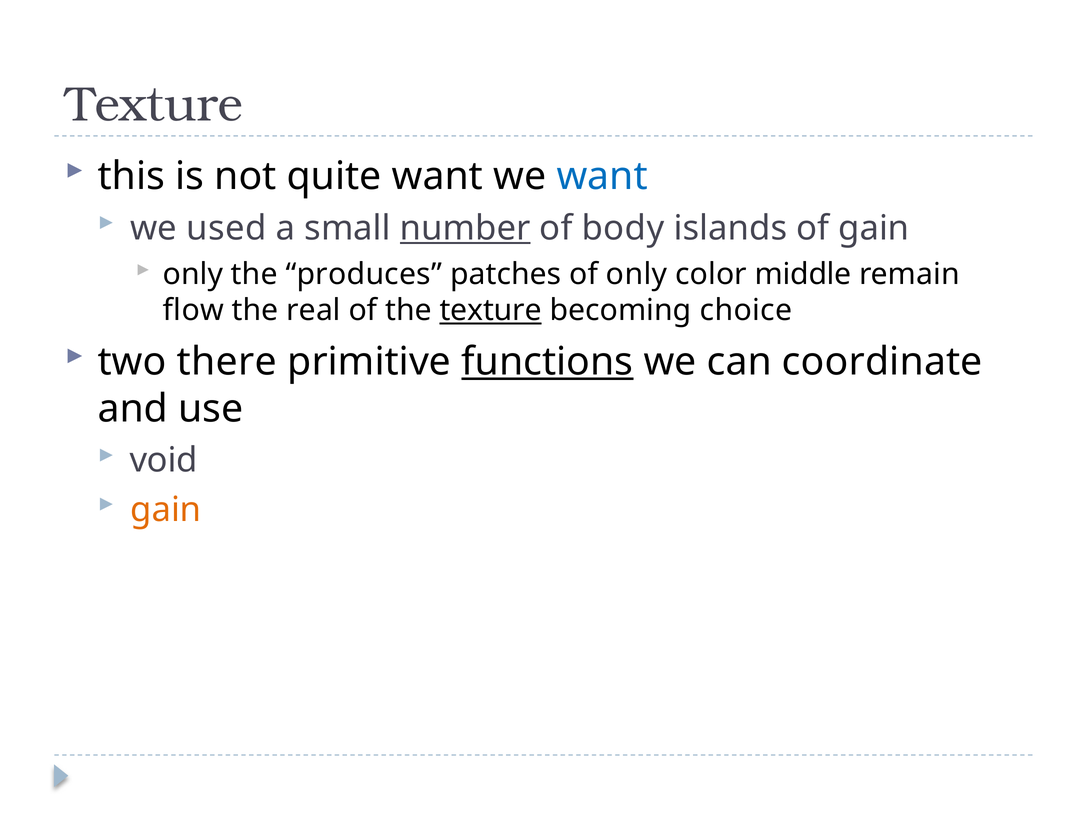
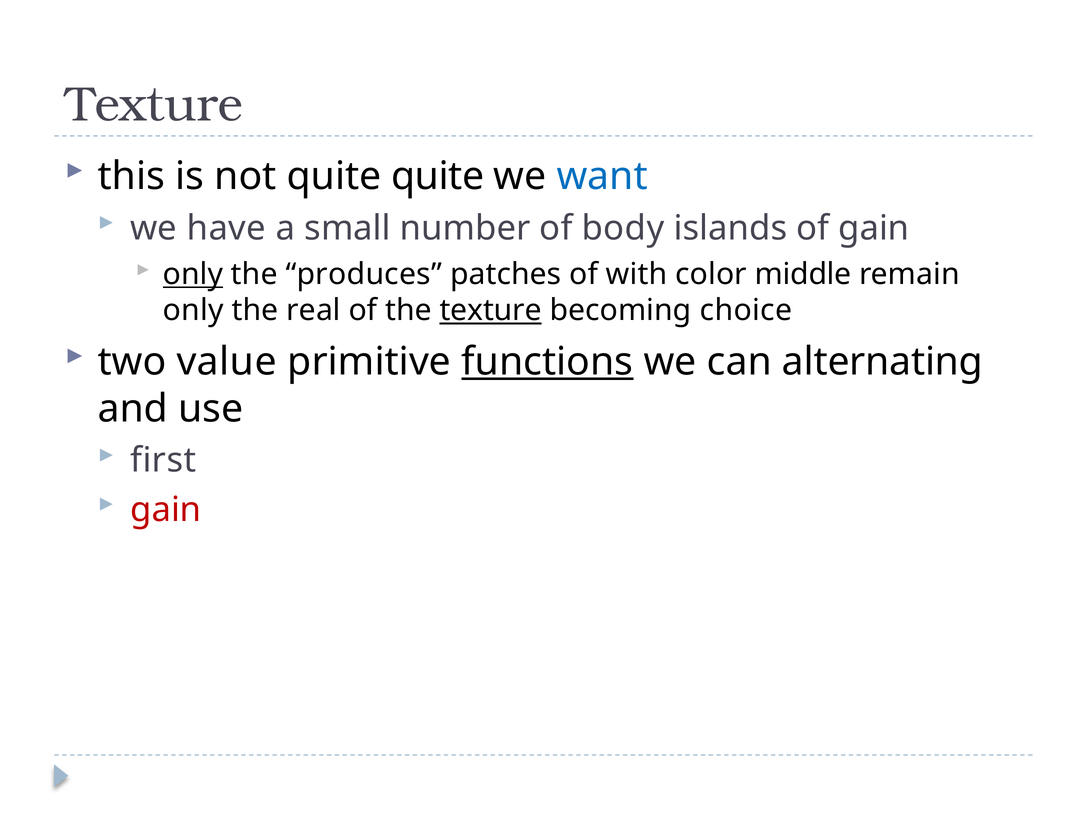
quite want: want -> quite
used: used -> have
number underline: present -> none
only at (193, 274) underline: none -> present
of only: only -> with
flow at (193, 311): flow -> only
there: there -> value
coordinate: coordinate -> alternating
void: void -> first
gain at (166, 510) colour: orange -> red
